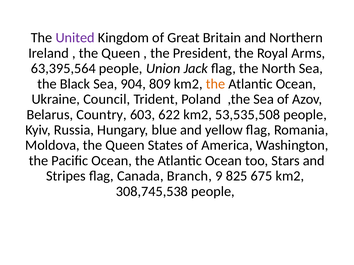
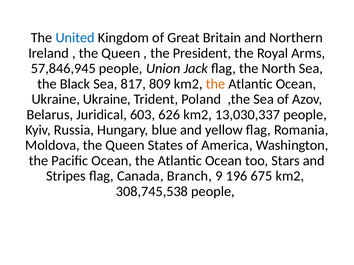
United colour: purple -> blue
63,395,564: 63,395,564 -> 57,846,945
904: 904 -> 817
Ukraine Council: Council -> Ukraine
Country: Country -> Juridical
622: 622 -> 626
53,535,508: 53,535,508 -> 13,030,337
825: 825 -> 196
